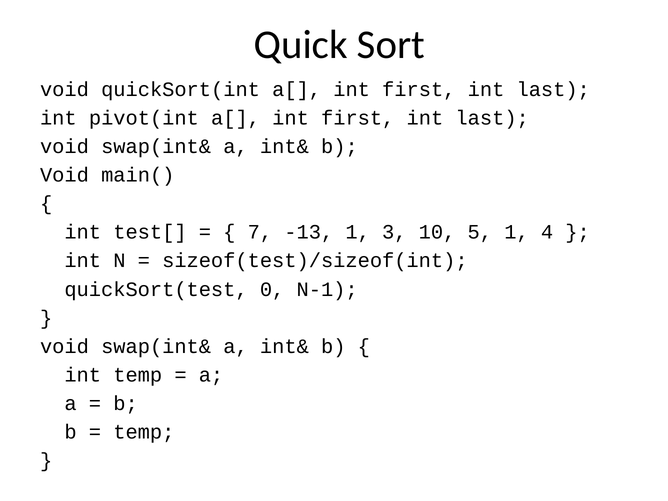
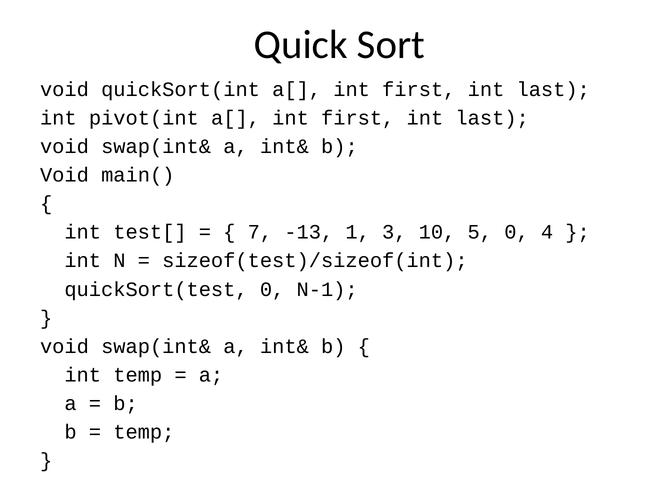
5 1: 1 -> 0
